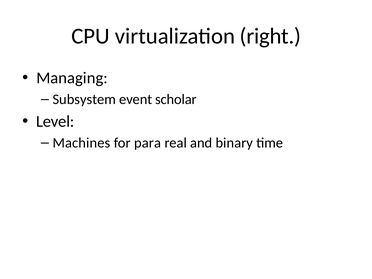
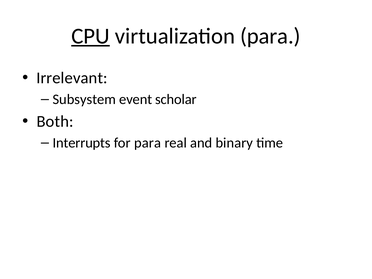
CPU underline: none -> present
virtualization right: right -> para
Managing: Managing -> Irrelevant
Level: Level -> Both
Machines: Machines -> Interrupts
